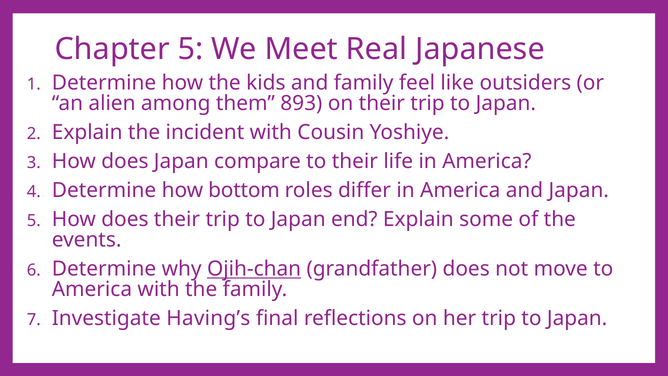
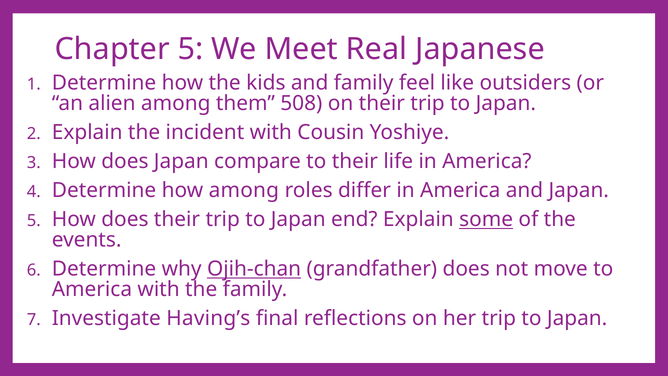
893: 893 -> 508
how bottom: bottom -> among
some underline: none -> present
